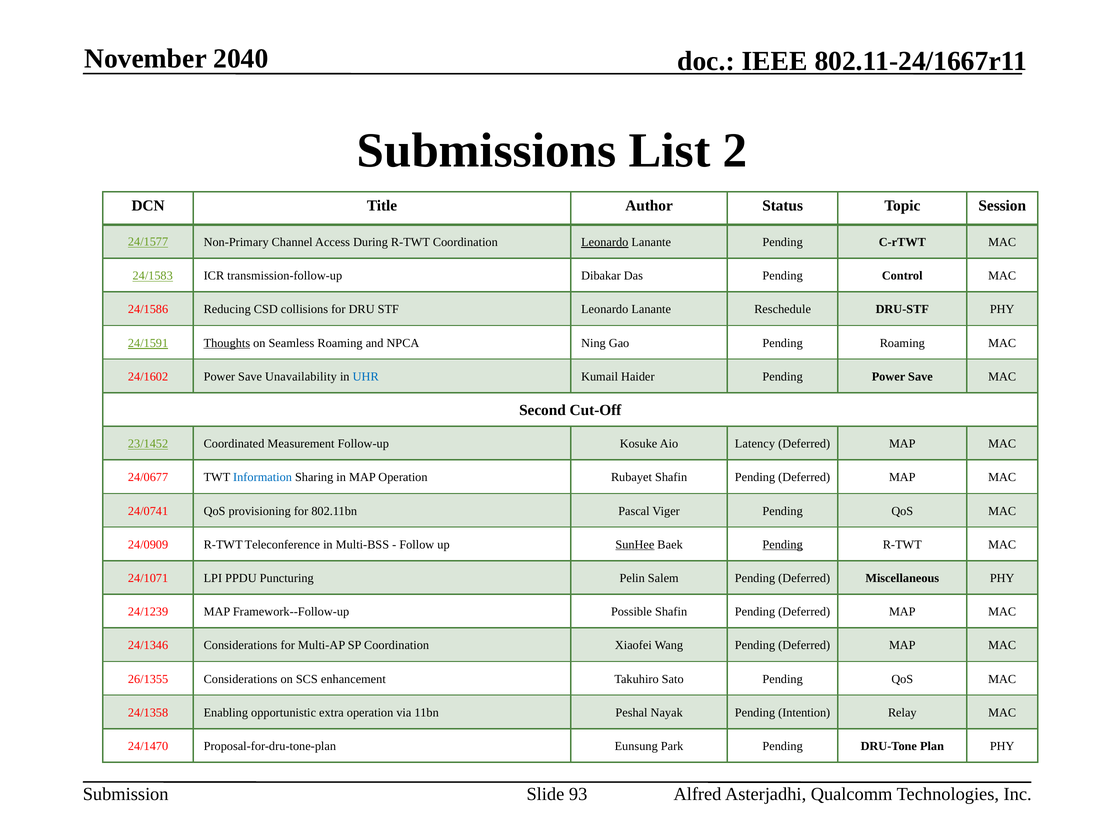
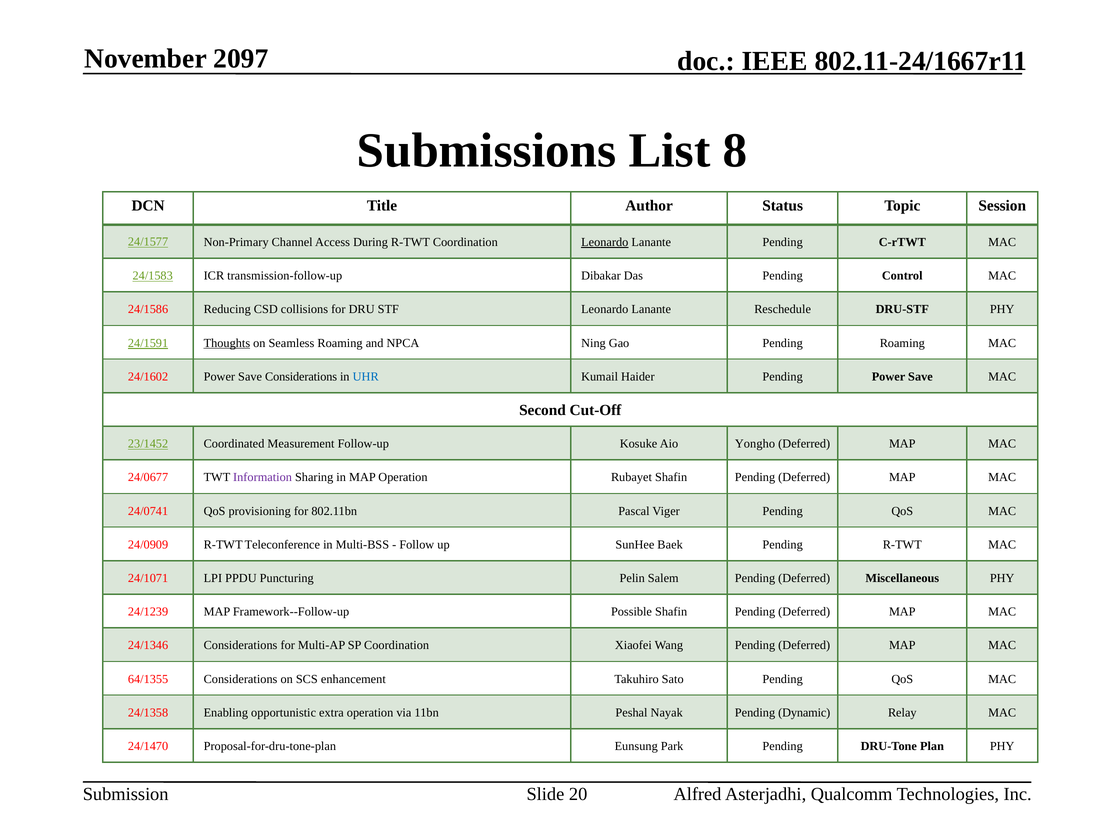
2040: 2040 -> 2097
2: 2 -> 8
Save Unavailability: Unavailability -> Considerations
Latency: Latency -> Yongho
Information colour: blue -> purple
SunHee underline: present -> none
Pending at (783, 545) underline: present -> none
26/1355: 26/1355 -> 64/1355
Intention: Intention -> Dynamic
93: 93 -> 20
